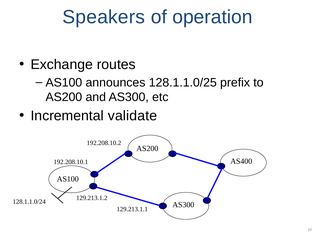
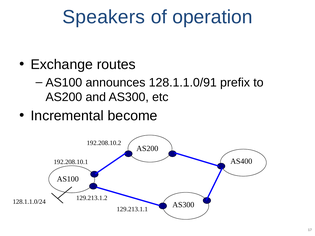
128.1.1.0/25: 128.1.1.0/25 -> 128.1.1.0/91
validate: validate -> become
